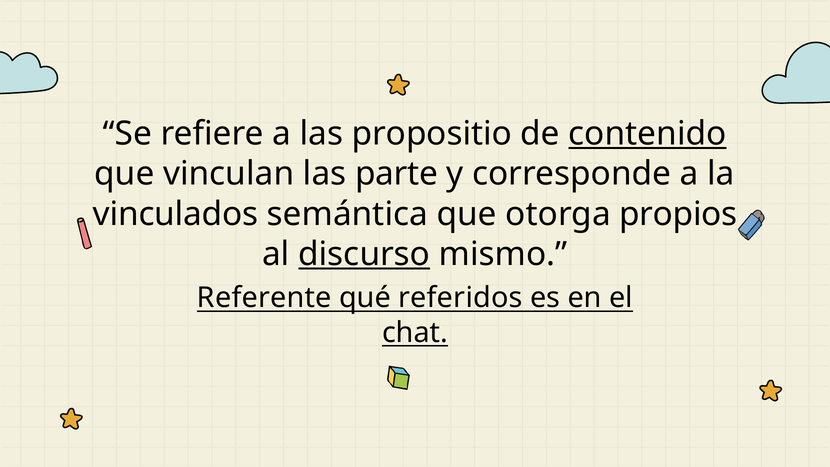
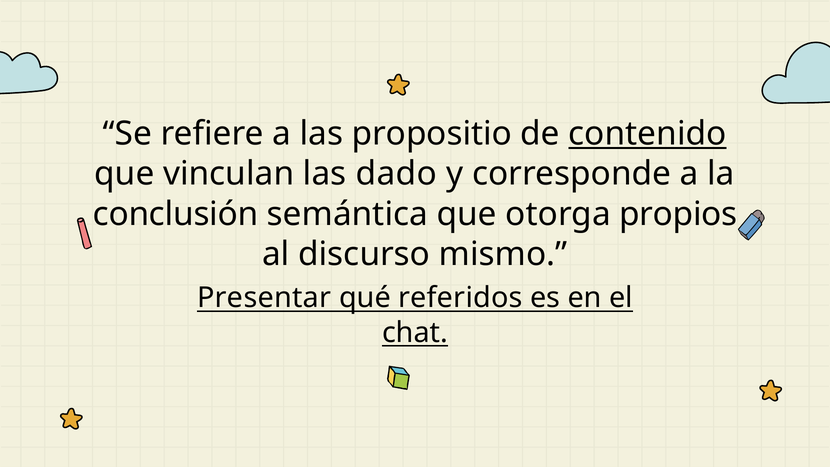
parte: parte -> dado
vinculados: vinculados -> conclusión
discurso underline: present -> none
Referente: Referente -> Presentar
